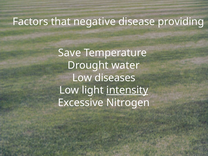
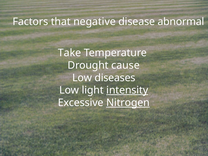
providing: providing -> abnormal
Save: Save -> Take
water: water -> cause
Nitrogen underline: none -> present
